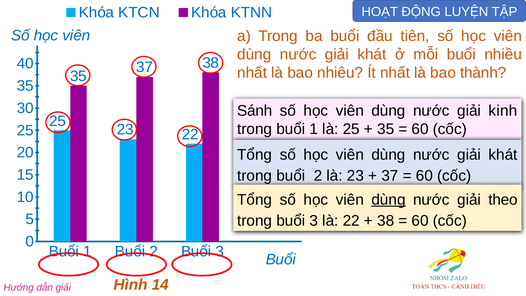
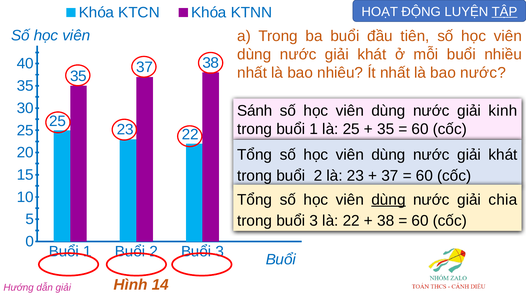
TẬP underline: none -> present
bao thành: thành -> nước
theo: theo -> chia
